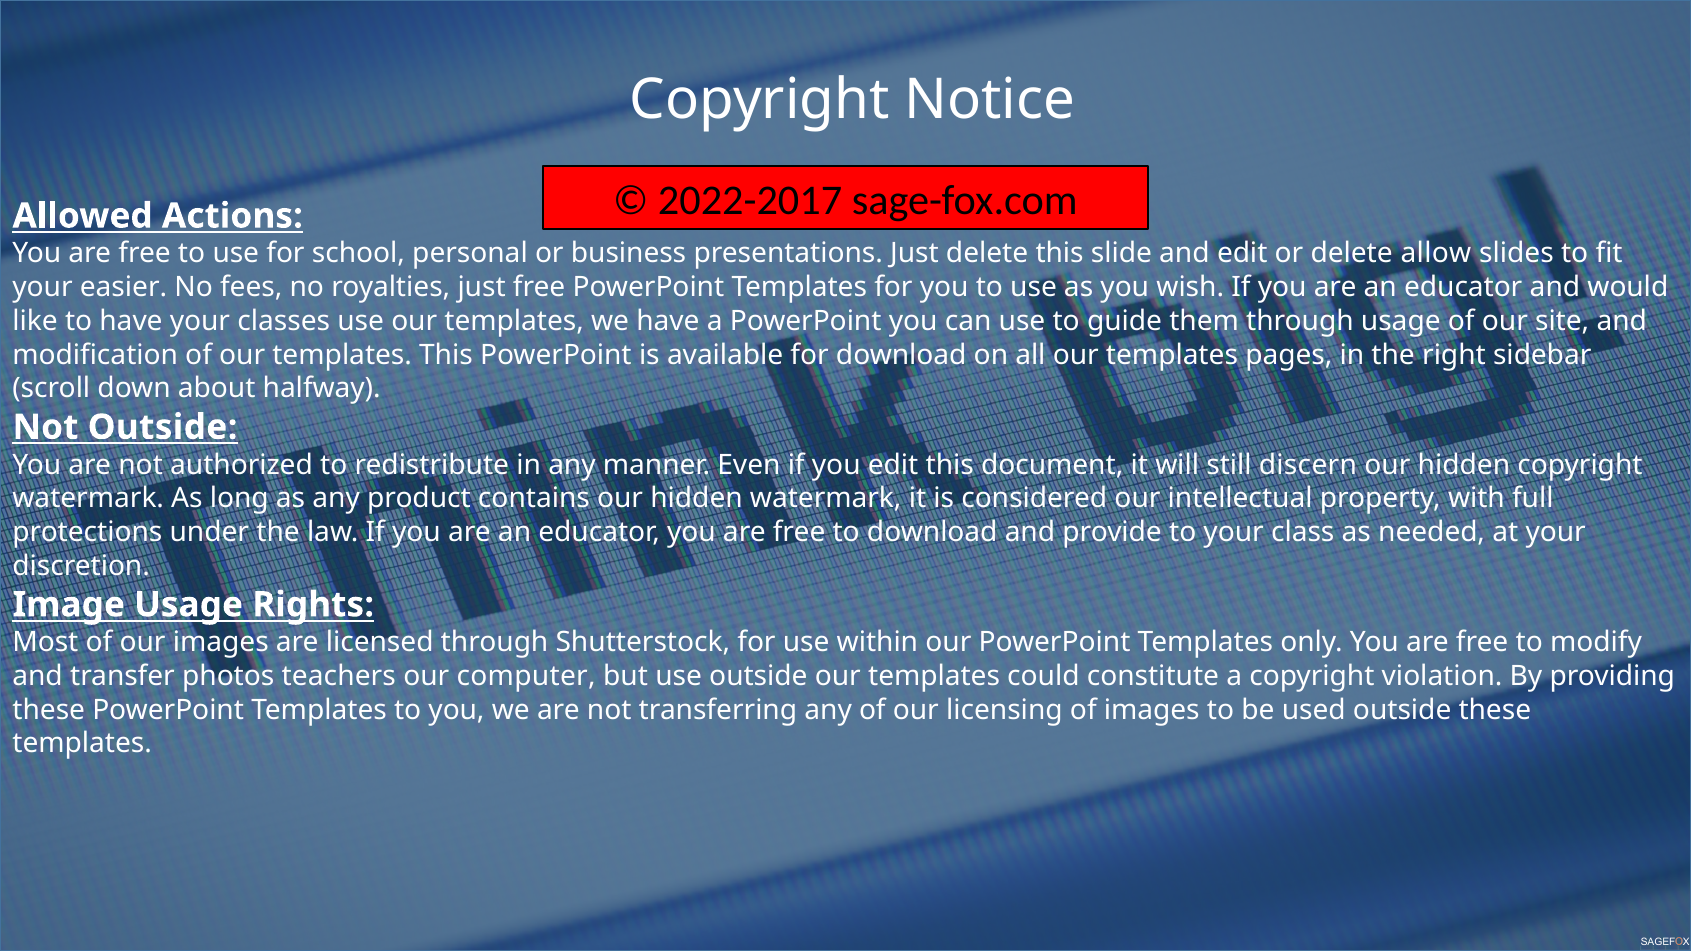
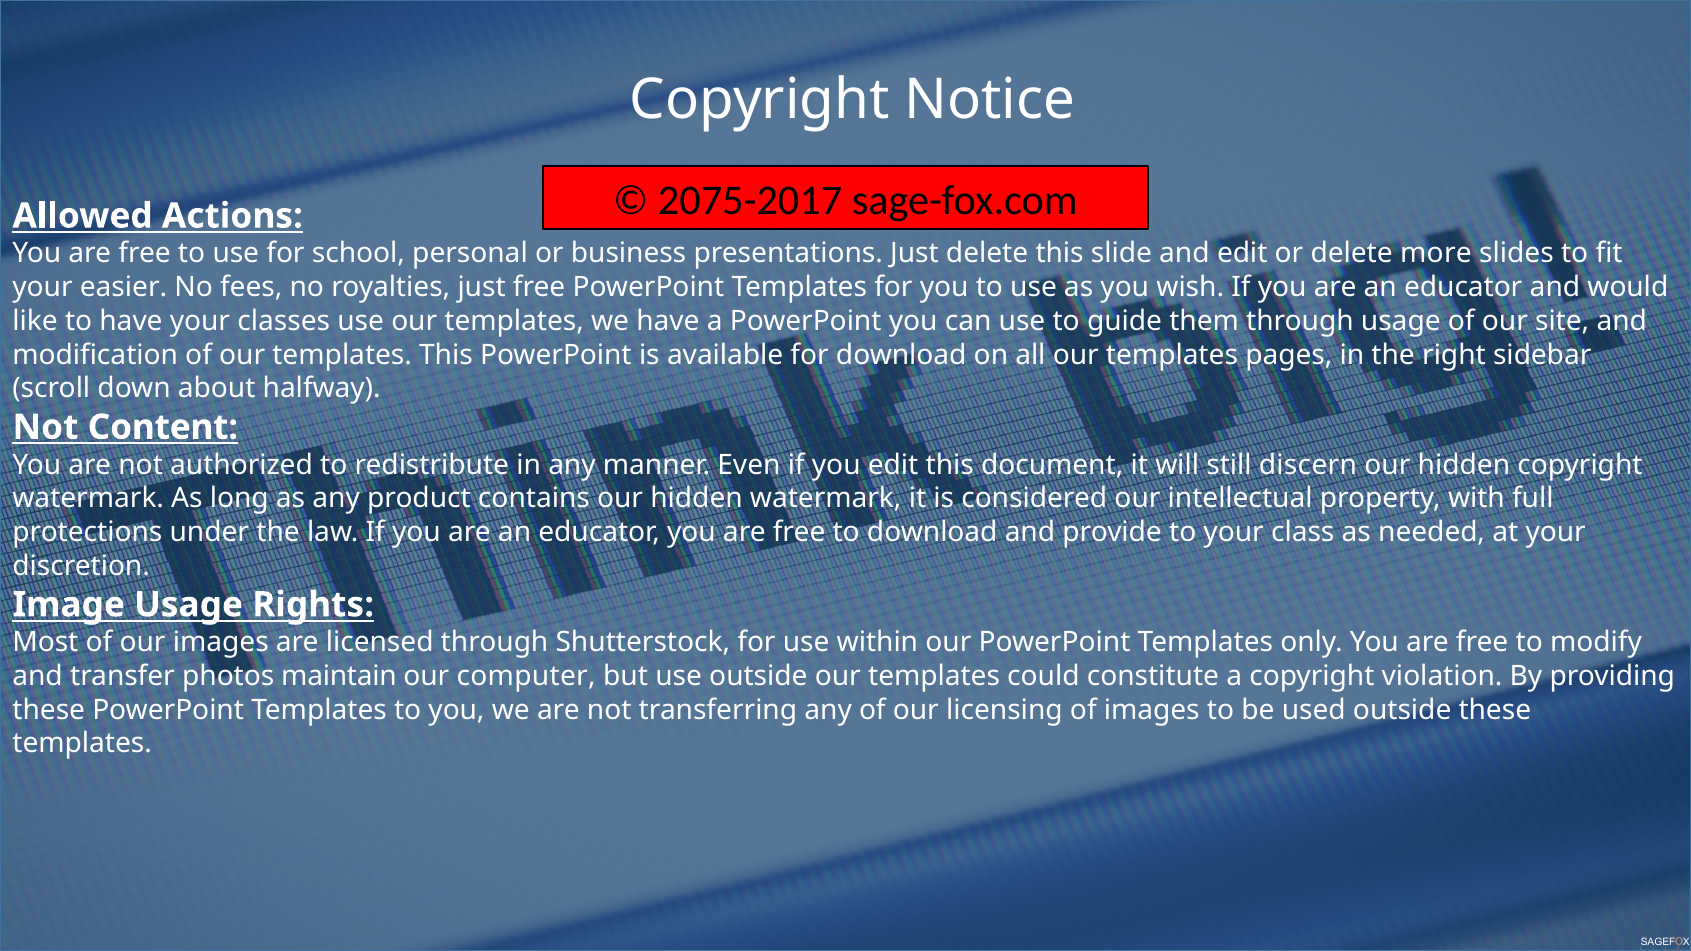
2022-2017: 2022-2017 -> 2075-2017
allow: allow -> more
Not Outside: Outside -> Content
teachers: teachers -> maintain
